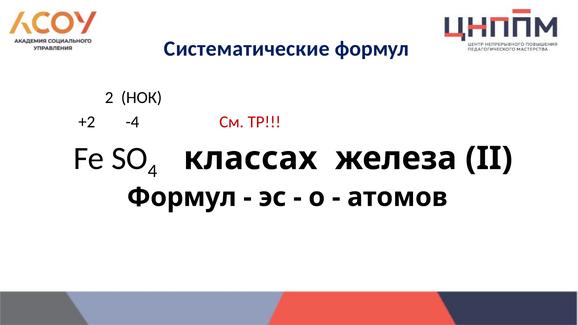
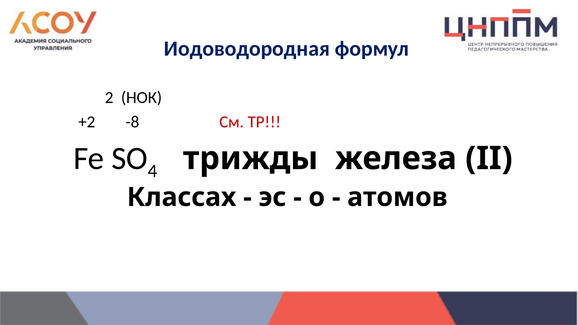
Систематические: Систематические -> Иодоводородная
-4: -4 -> -8
классах: классах -> трижды
Формул at (182, 197): Формул -> Классах
